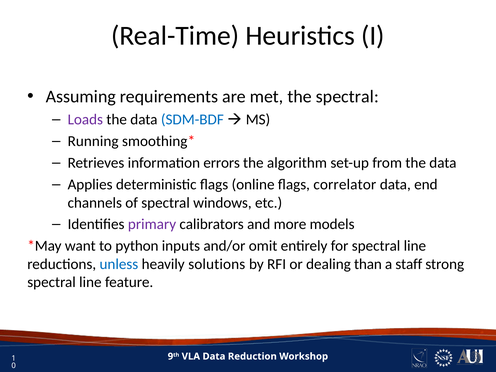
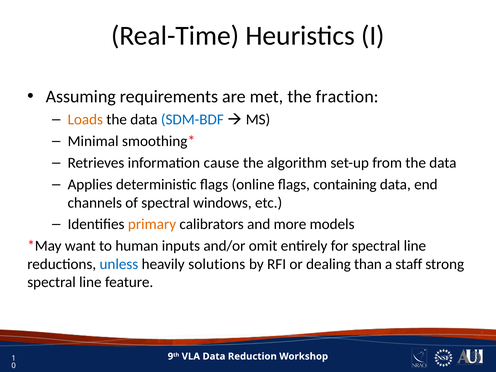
the spectral: spectral -> fraction
Loads colour: purple -> orange
Running: Running -> Minimal
errors: errors -> cause
correlator: correlator -> containing
primary colour: purple -> orange
python: python -> human
